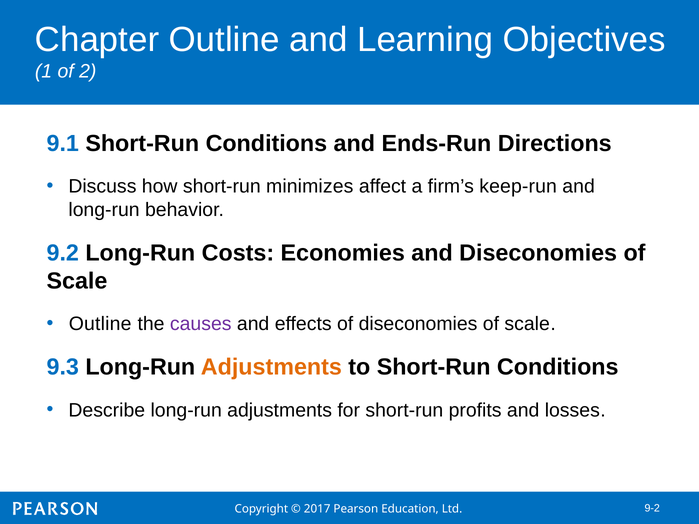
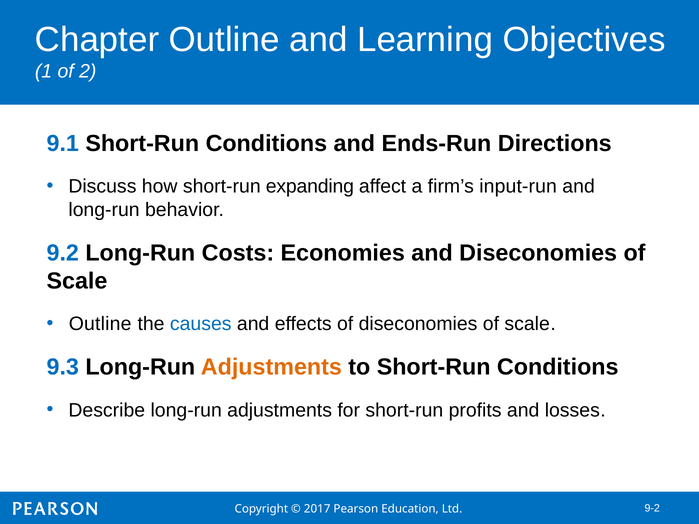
minimizes: minimizes -> expanding
keep-run: keep-run -> input-run
causes colour: purple -> blue
